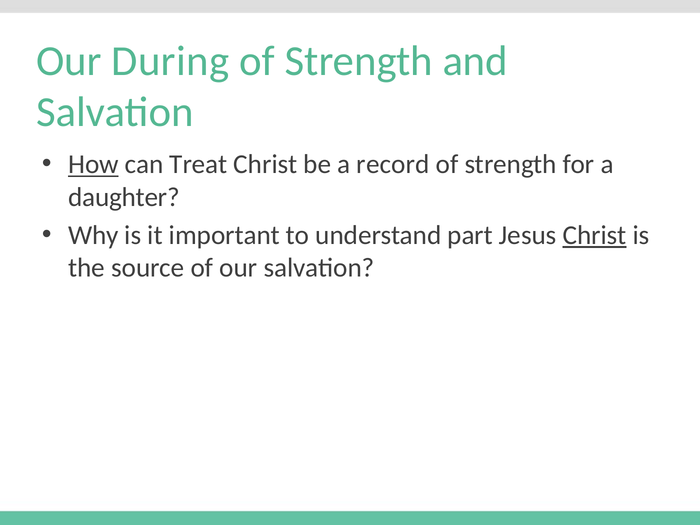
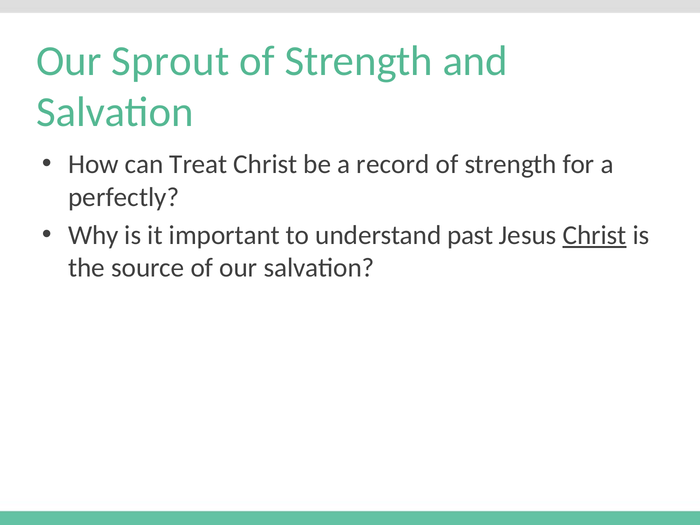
During: During -> Sprout
How underline: present -> none
daughter: daughter -> perfectly
part: part -> past
